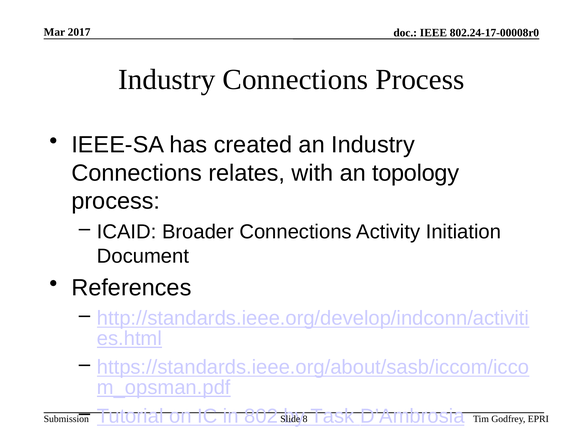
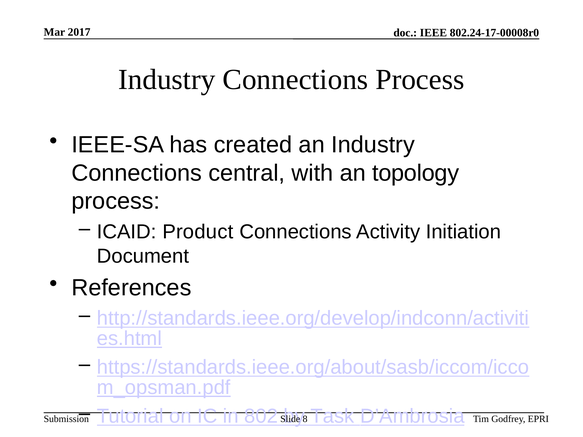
relates: relates -> central
Broader: Broader -> Product
